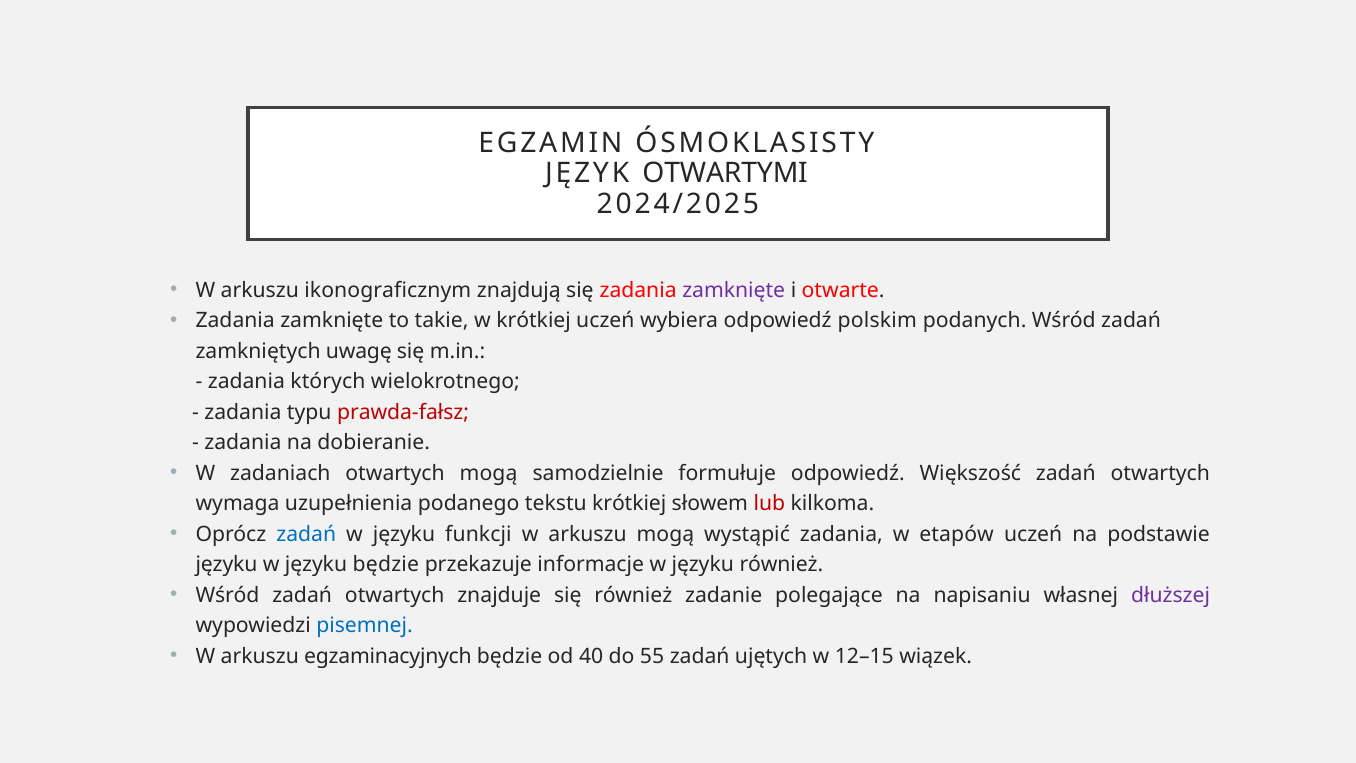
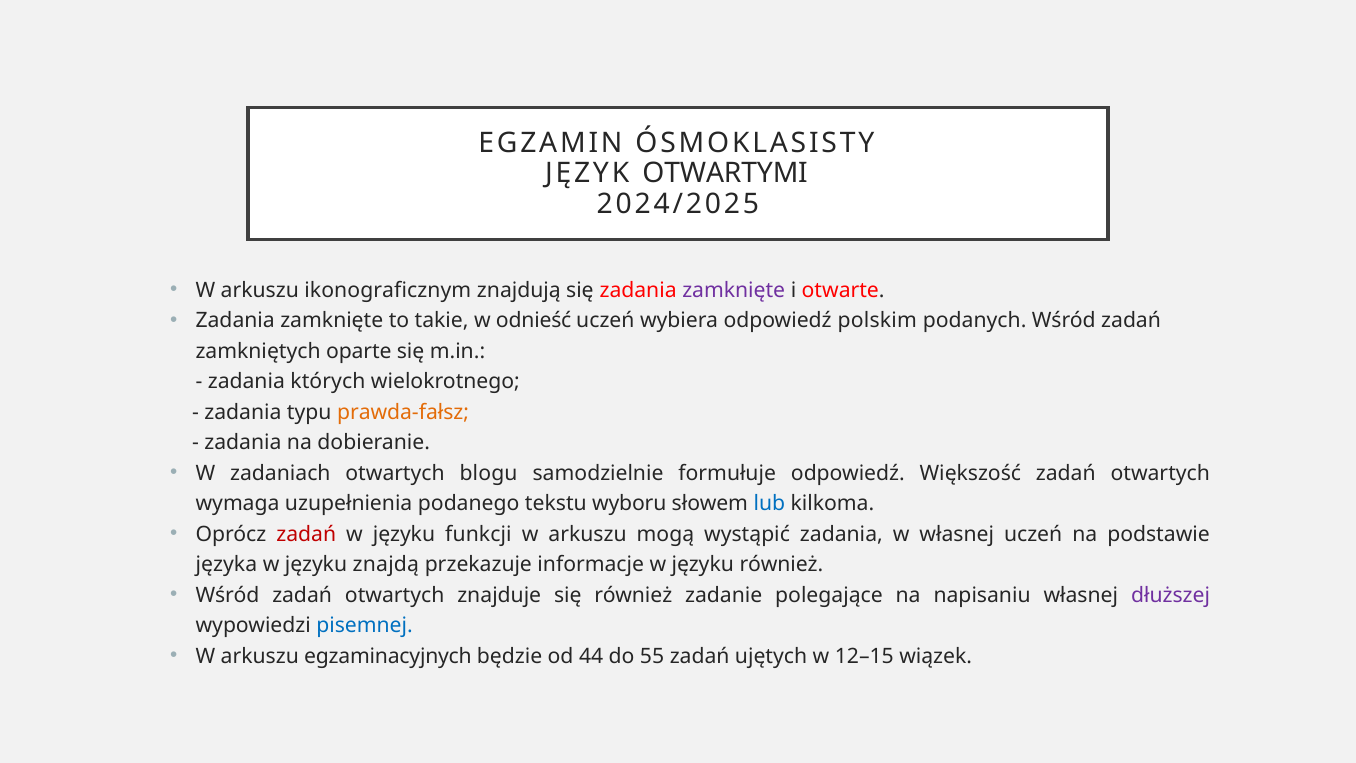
w krótkiej: krótkiej -> odnieść
uwagę: uwagę -> oparte
prawda-fałsz colour: red -> orange
otwartych mogą: mogą -> blogu
tekstu krótkiej: krótkiej -> wyboru
lub colour: red -> blue
zadań at (306, 534) colour: blue -> red
w etapów: etapów -> własnej
języku at (227, 565): języku -> języka
języku będzie: będzie -> znajdą
40: 40 -> 44
